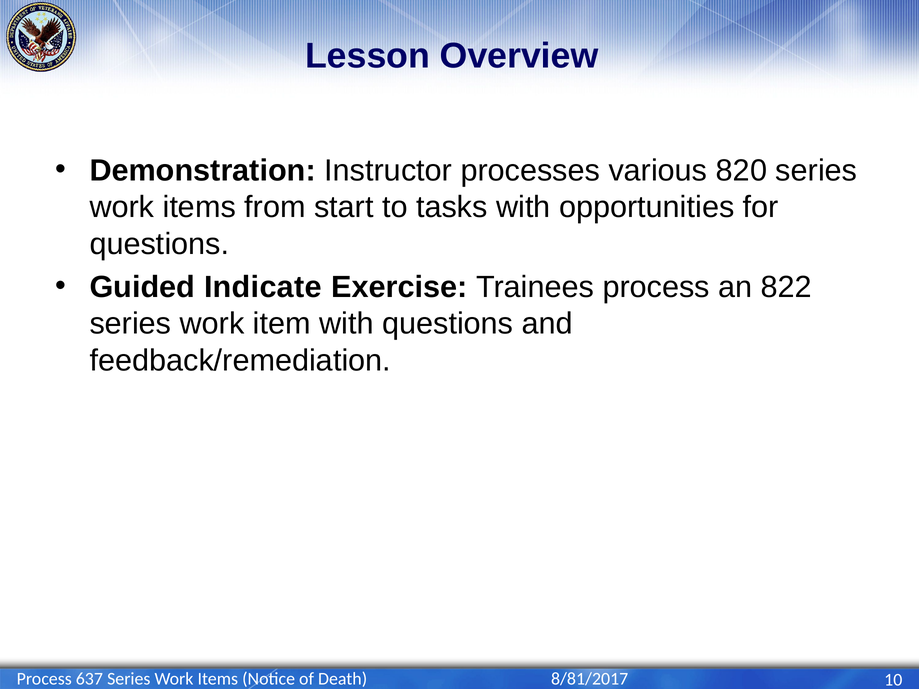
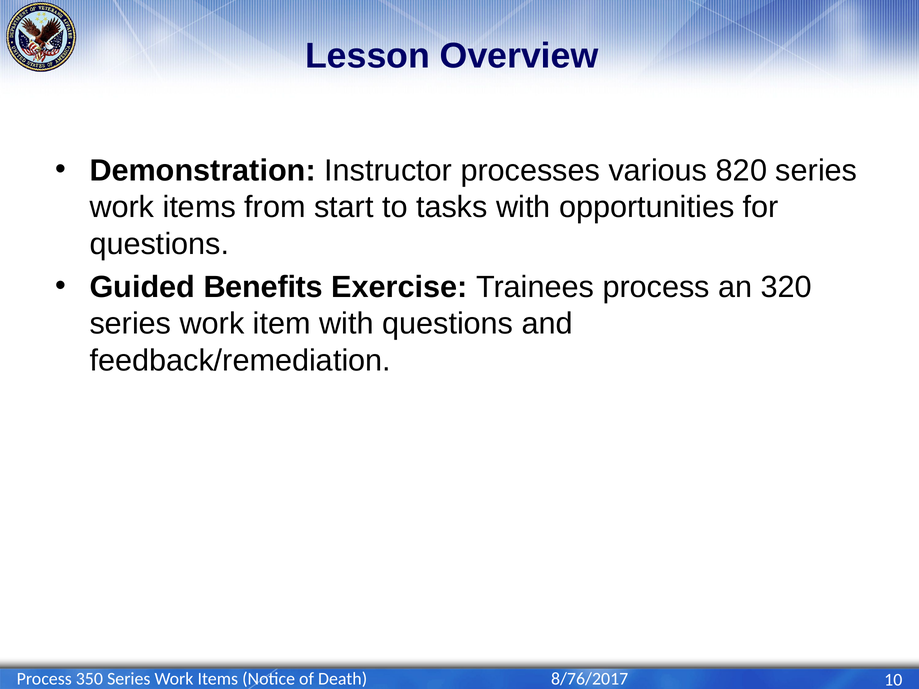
Indicate: Indicate -> Benefits
822: 822 -> 320
637: 637 -> 350
8/81/2017: 8/81/2017 -> 8/76/2017
